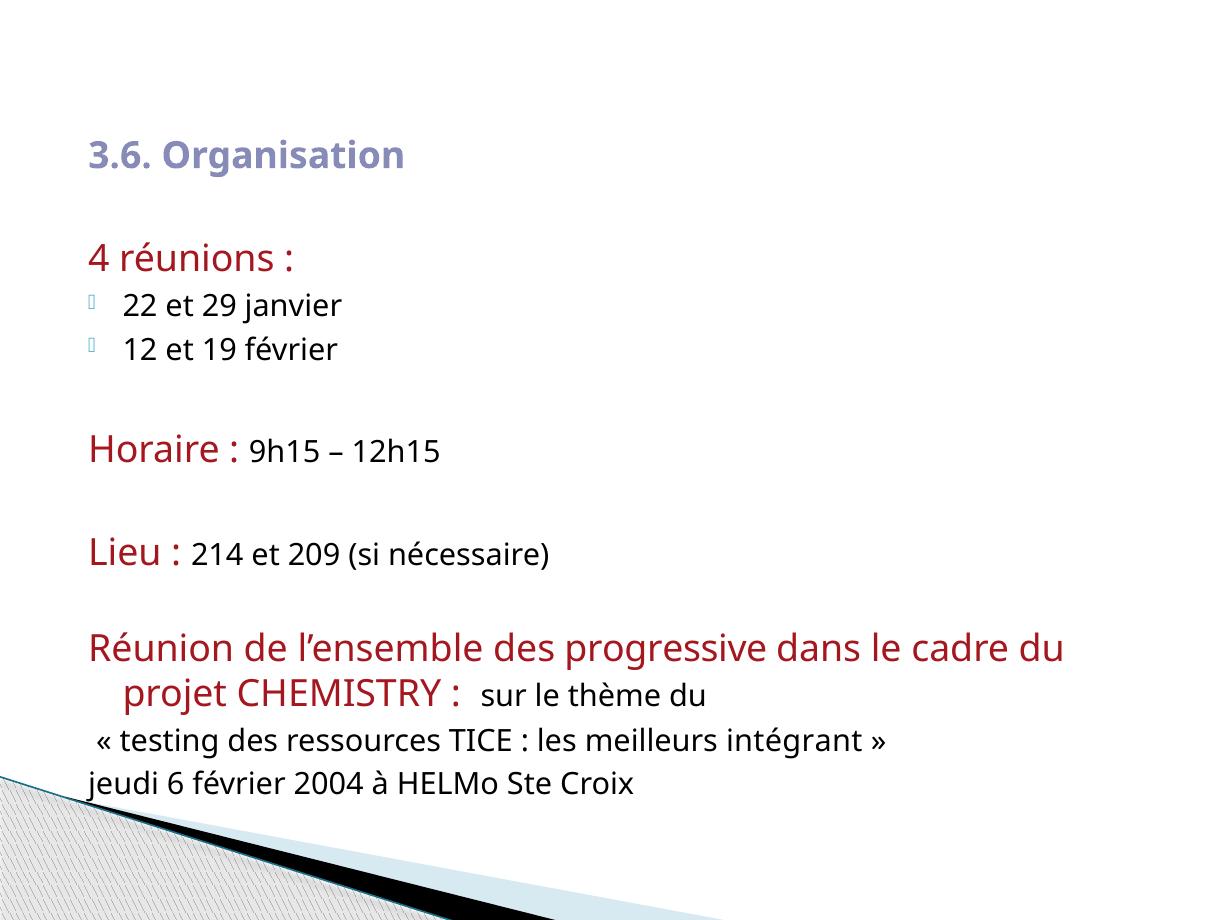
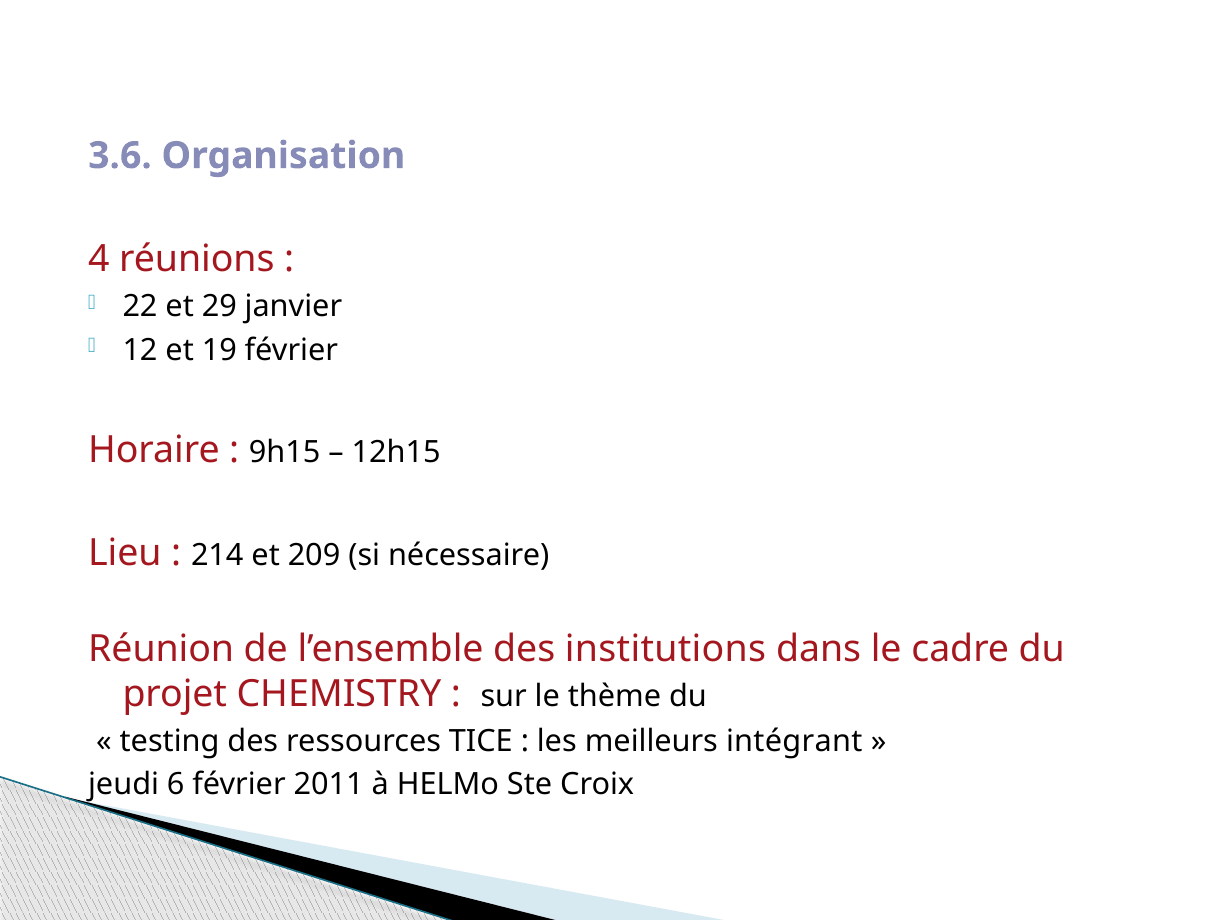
progressive: progressive -> institutions
2004: 2004 -> 2011
